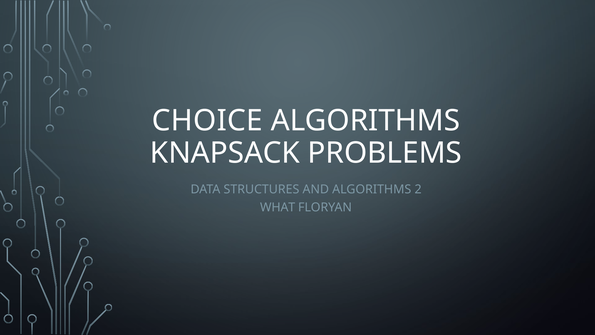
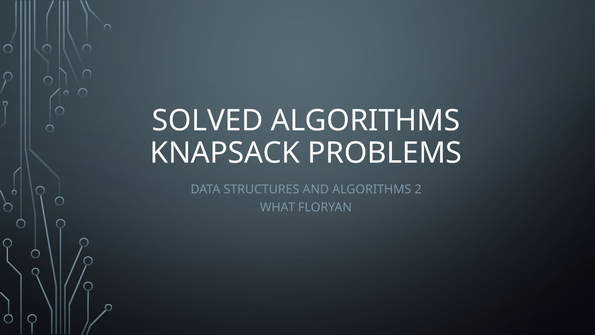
CHOICE: CHOICE -> SOLVED
